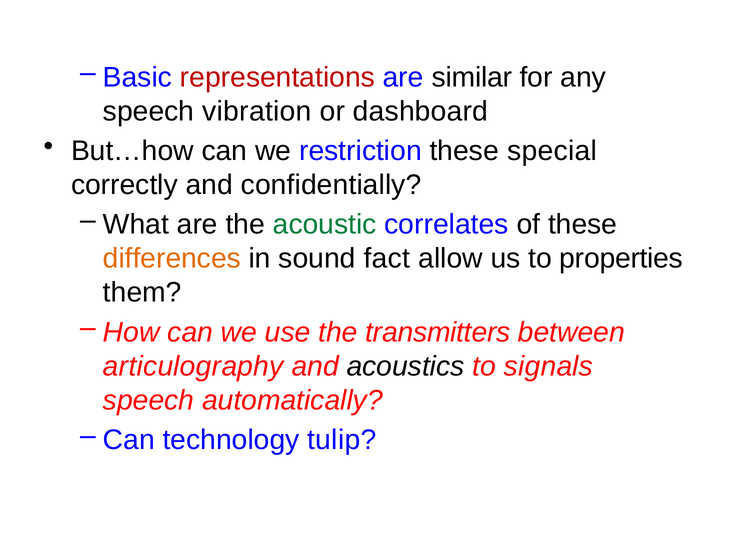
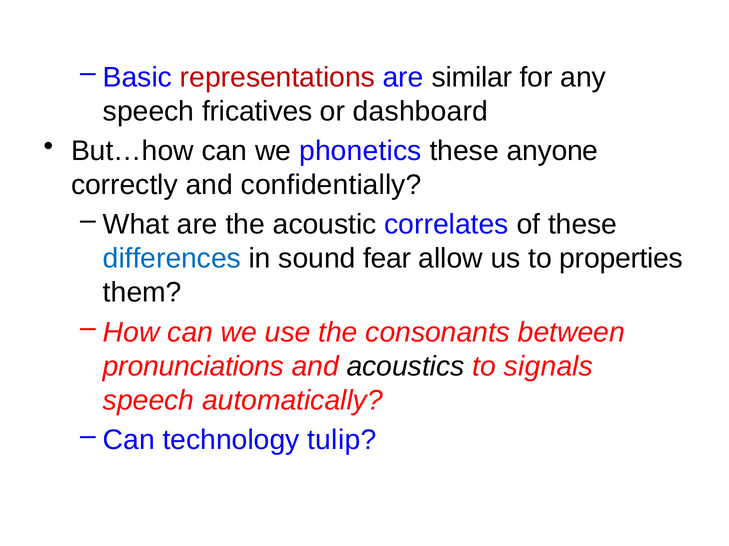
vibration: vibration -> fricatives
restriction: restriction -> phonetics
special: special -> anyone
acoustic colour: green -> black
differences colour: orange -> blue
fact: fact -> fear
transmitters: transmitters -> consonants
articulography: articulography -> pronunciations
